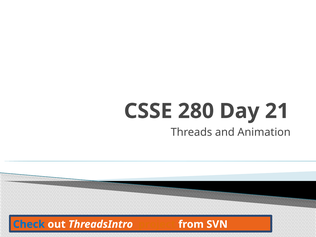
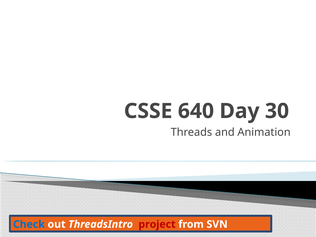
280: 280 -> 640
21: 21 -> 30
project colour: orange -> red
